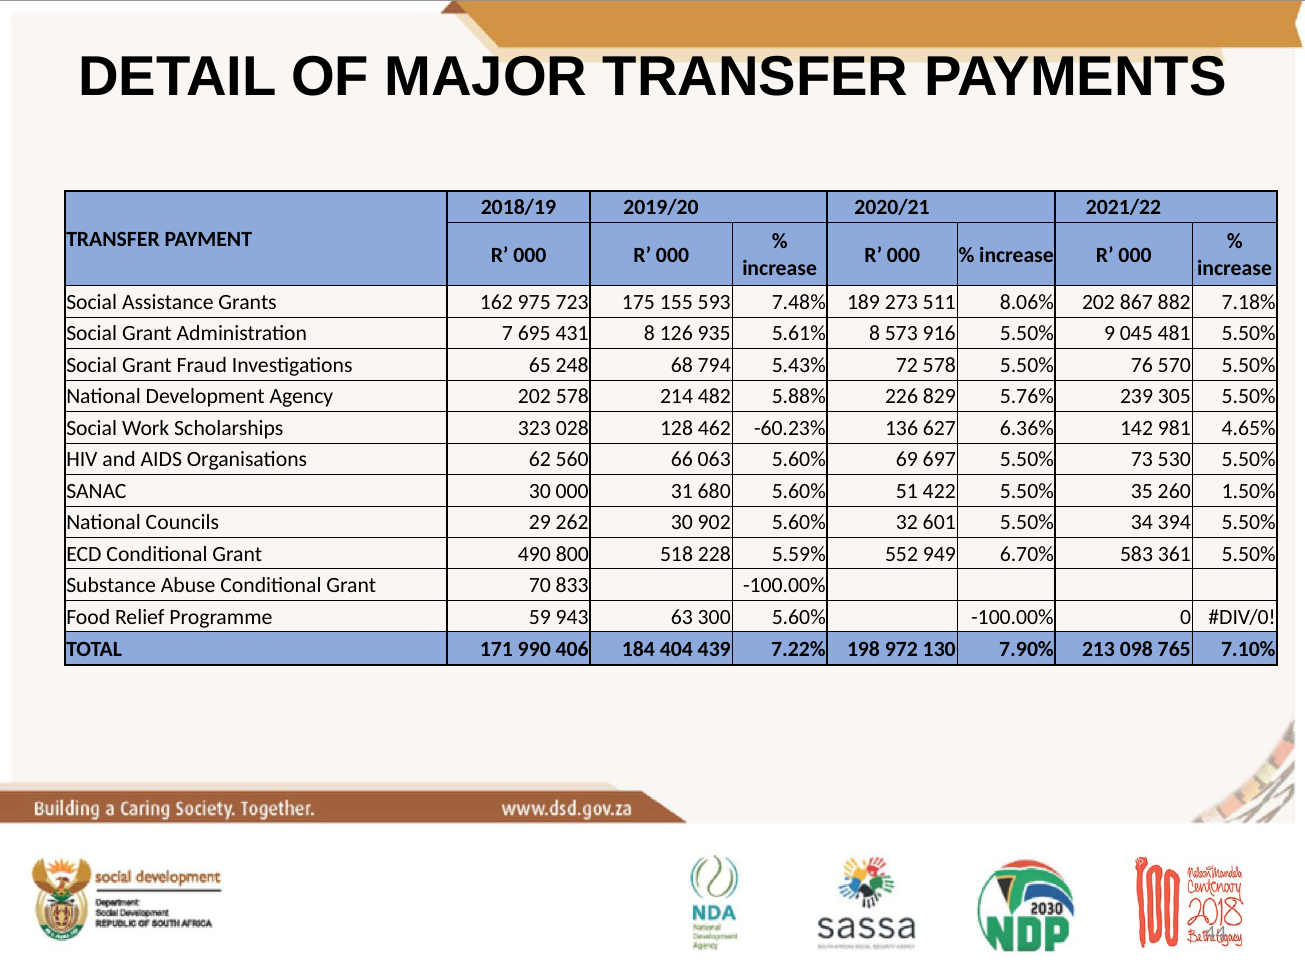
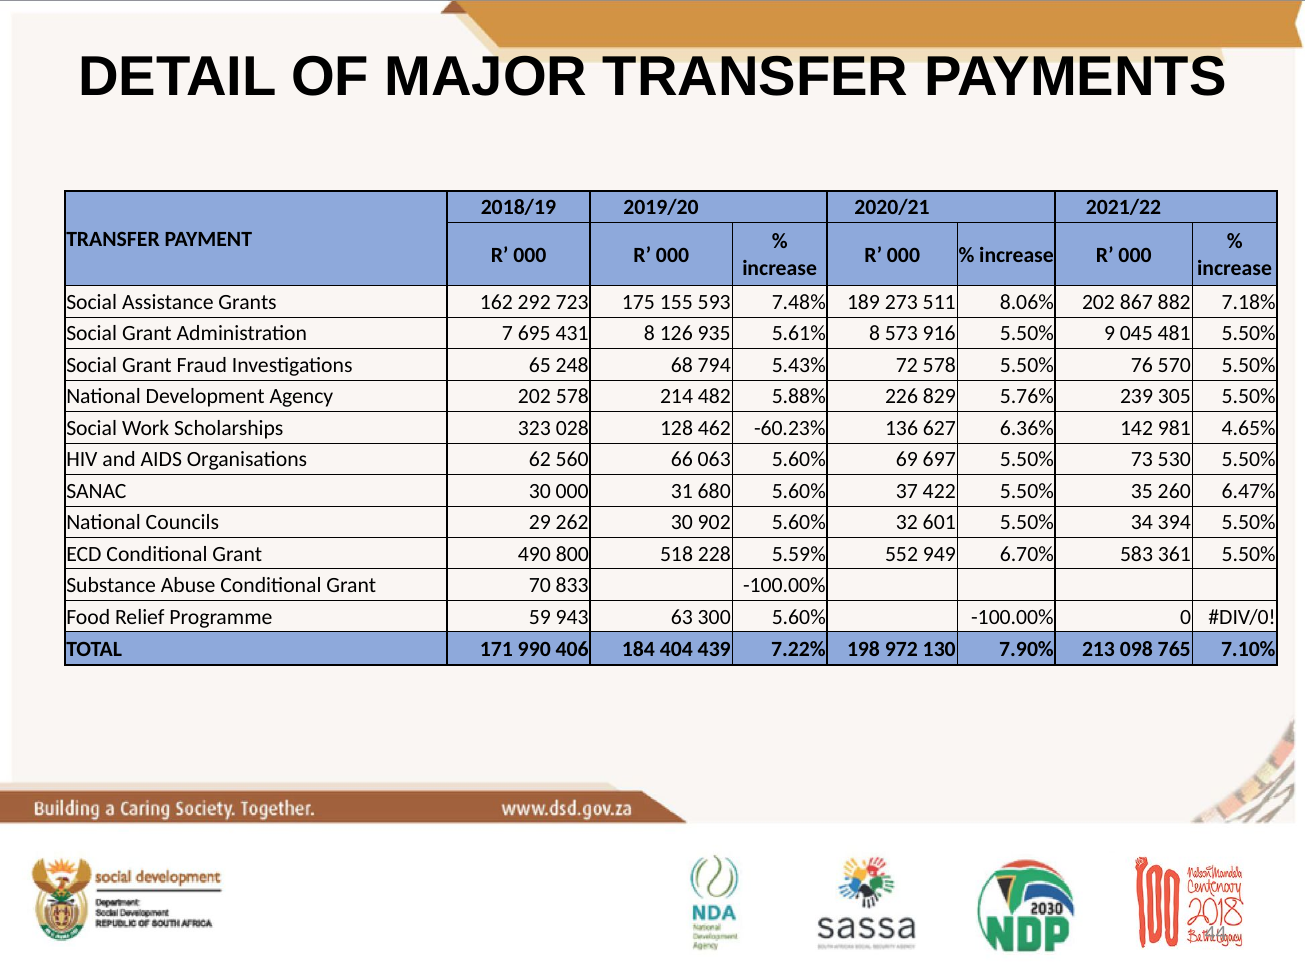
975: 975 -> 292
51: 51 -> 37
1.50%: 1.50% -> 6.47%
